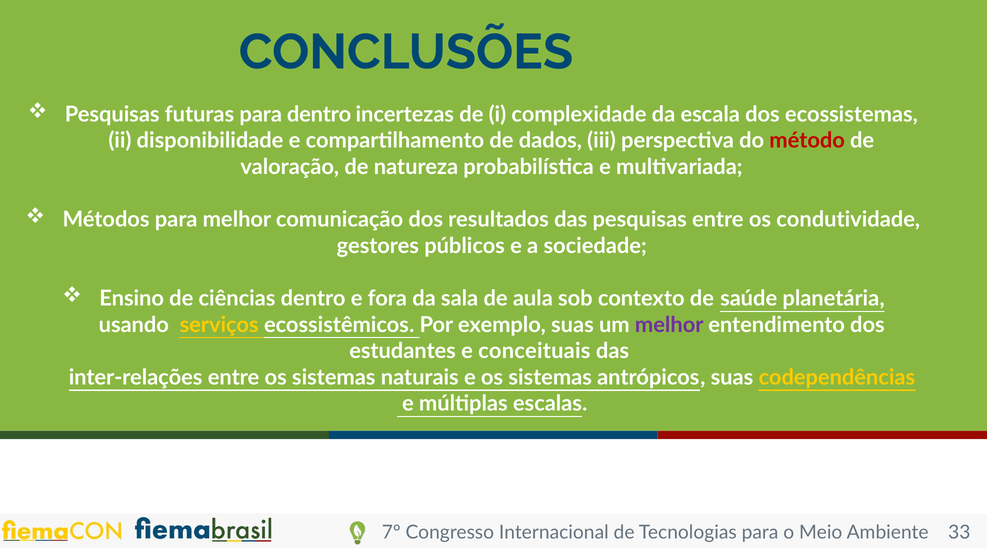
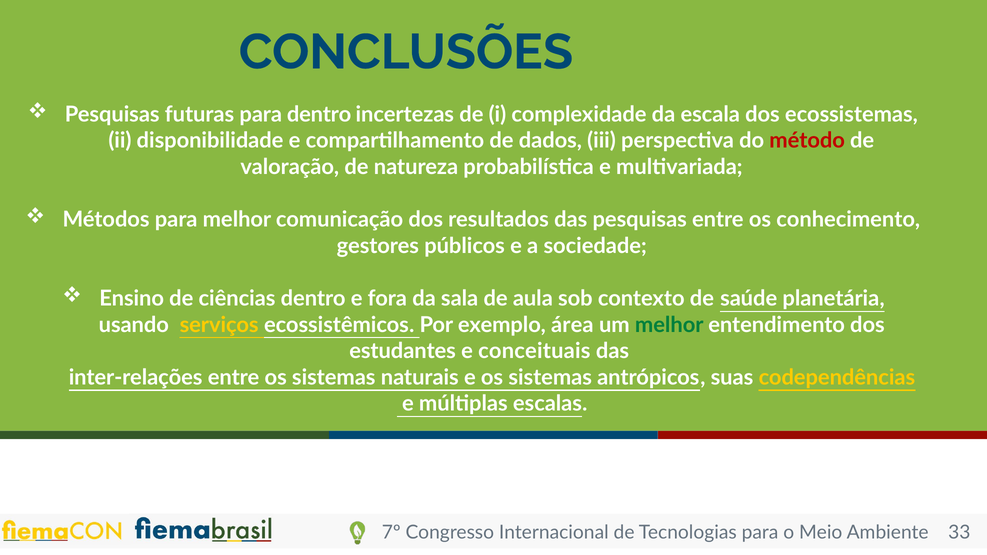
condutividade: condutividade -> conhecimento
exemplo suas: suas -> área
melhor at (669, 325) colour: purple -> green
